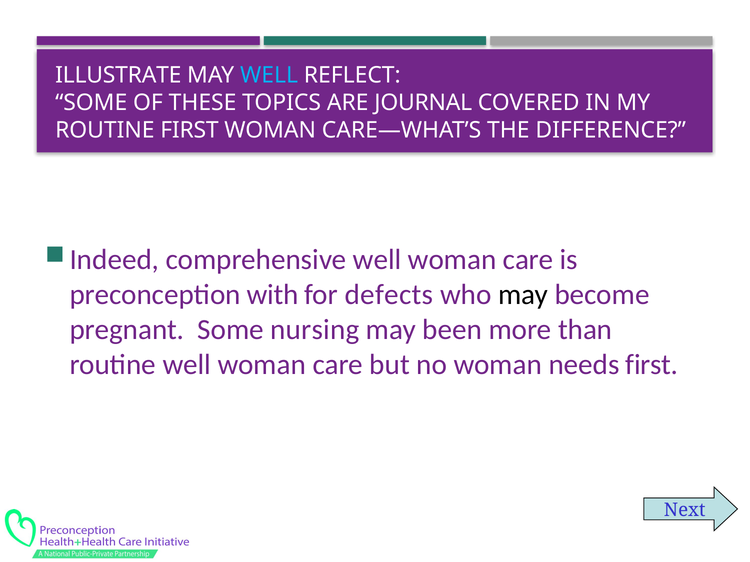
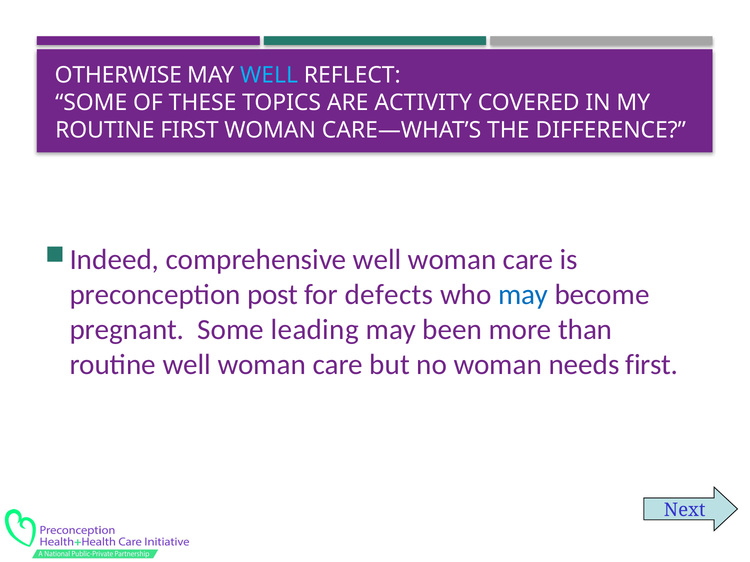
ILLUSTRATE: ILLUSTRATE -> OTHERWISE
JOURNAL: JOURNAL -> ACTIVITY
with: with -> post
may at (523, 295) colour: black -> blue
nursing: nursing -> leading
